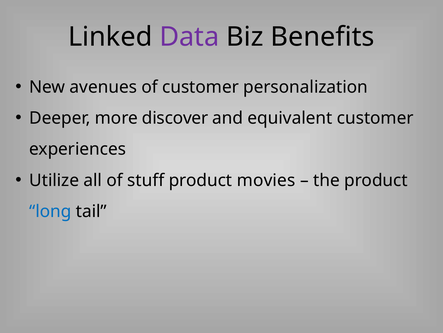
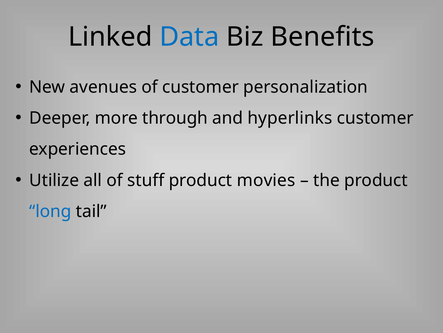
Data colour: purple -> blue
discover: discover -> through
equivalent: equivalent -> hyperlinks
